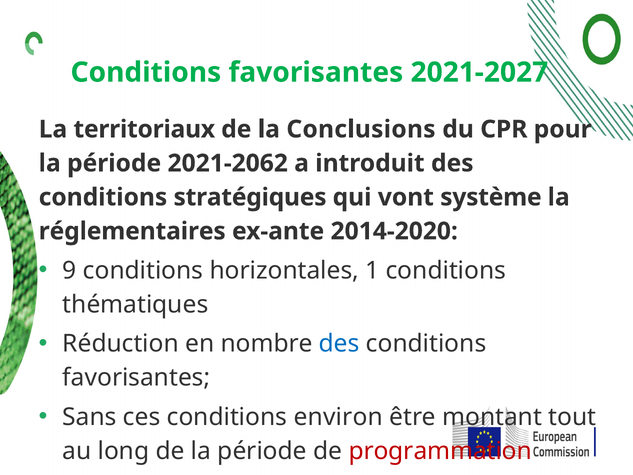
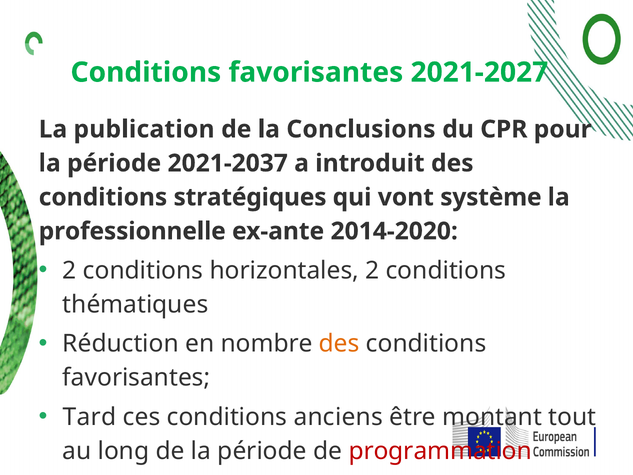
territoriaux: territoriaux -> publication
2021-2062: 2021-2062 -> 2021-2037
réglementaires: réglementaires -> professionnelle
9 at (69, 270): 9 -> 2
horizontales 1: 1 -> 2
des at (339, 344) colour: blue -> orange
Sans: Sans -> Tard
environ: environ -> anciens
